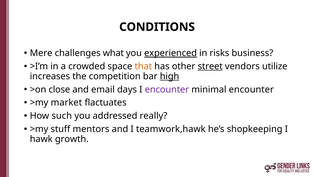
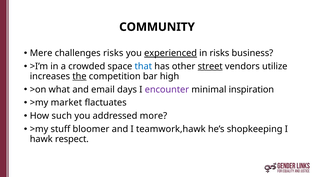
CONDITIONS: CONDITIONS -> COMMUNITY
challenges what: what -> risks
that colour: orange -> blue
the underline: none -> present
high underline: present -> none
close: close -> what
minimal encounter: encounter -> inspiration
really: really -> more
mentors: mentors -> bloomer
growth: growth -> respect
